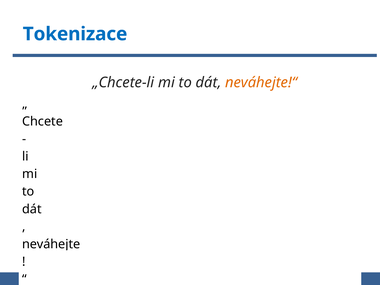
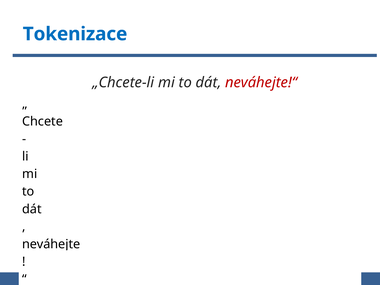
neváhejte!“ colour: orange -> red
